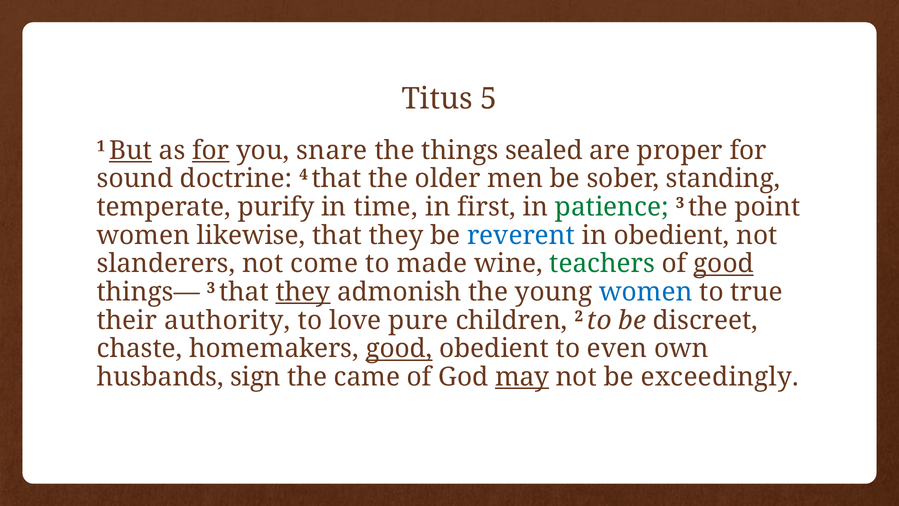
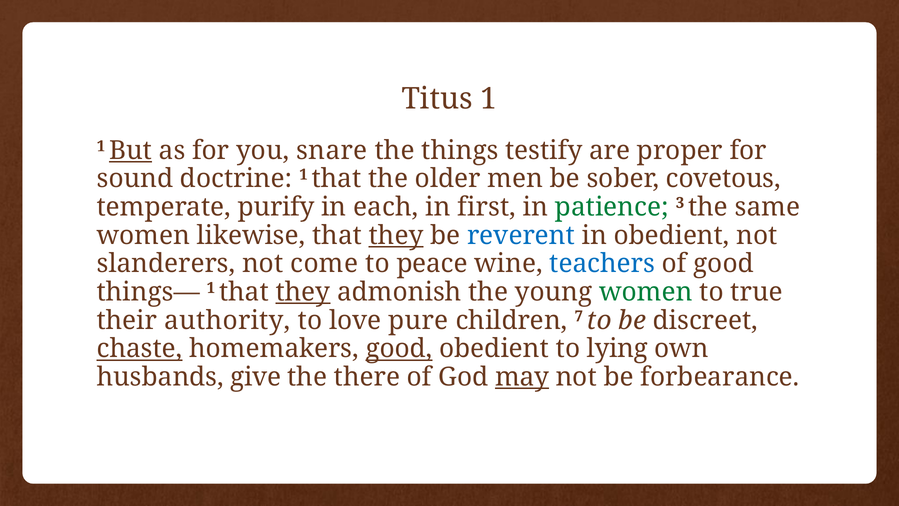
Titus 5: 5 -> 1
for at (211, 150) underline: present -> none
sealed: sealed -> testify
doctrine 4: 4 -> 1
standing: standing -> covetous
time: time -> each
point: point -> same
they at (396, 235) underline: none -> present
made: made -> peace
teachers colour: green -> blue
good at (724, 264) underline: present -> none
things— 3: 3 -> 1
women at (646, 292) colour: blue -> green
2: 2 -> 7
chaste underline: none -> present
even: even -> lying
sign: sign -> give
came: came -> there
exceedingly: exceedingly -> forbearance
